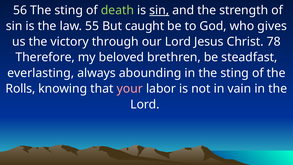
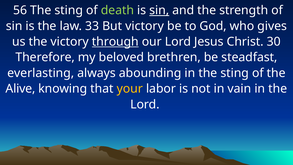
55: 55 -> 33
But caught: caught -> victory
through underline: none -> present
78: 78 -> 30
Rolls: Rolls -> Alive
your colour: pink -> yellow
